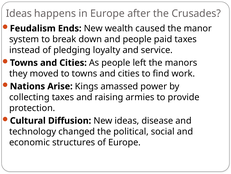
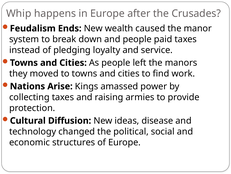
Ideas at (19, 13): Ideas -> Whip
